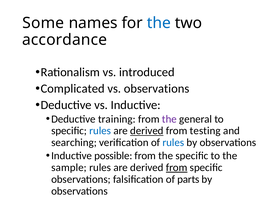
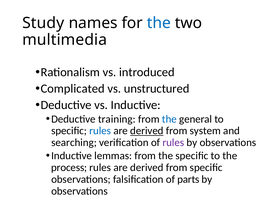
Some: Some -> Study
accordance: accordance -> multimedia
vs observations: observations -> unstructured
the at (169, 119) colour: purple -> blue
testing: testing -> system
rules at (173, 143) colour: blue -> purple
possible: possible -> lemmas
sample: sample -> process
from at (177, 168) underline: present -> none
